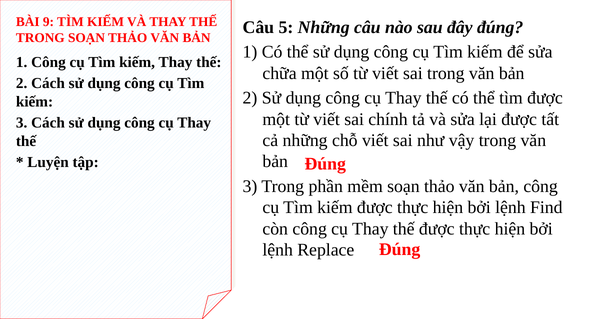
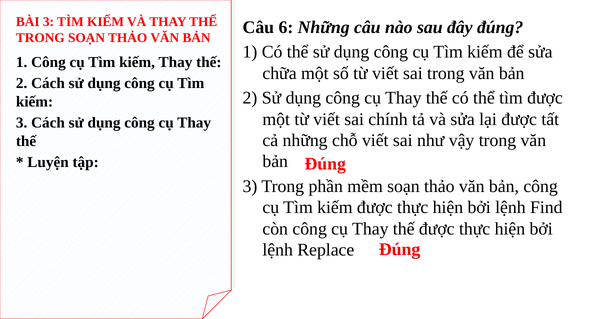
BÀI 9: 9 -> 3
5: 5 -> 6
